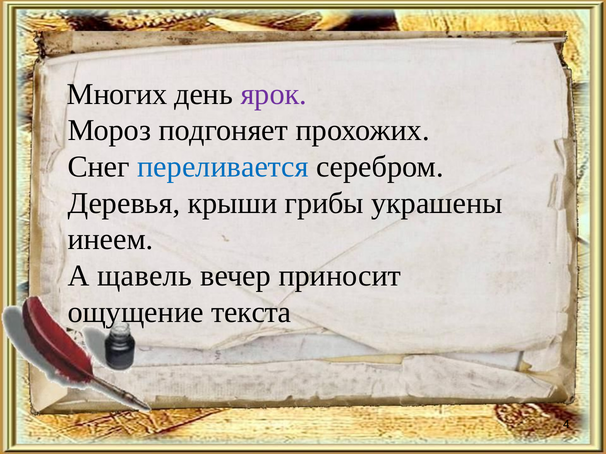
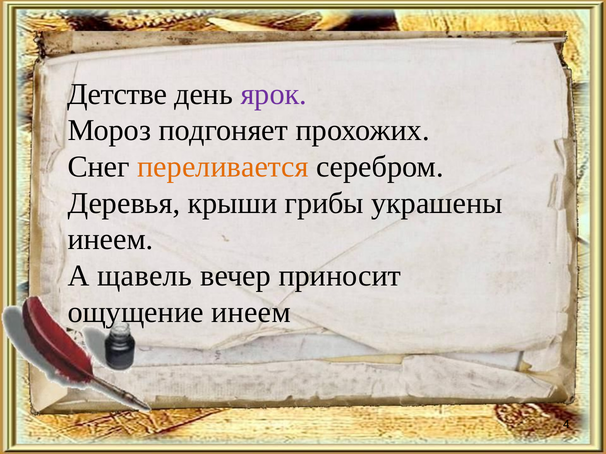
Многих: Многих -> Детстве
переливается colour: blue -> orange
ощущение текста: текста -> инеем
